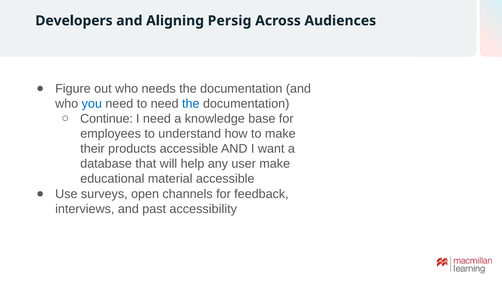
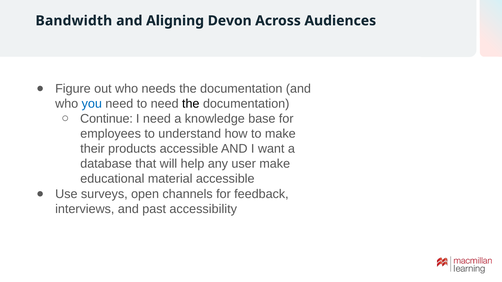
Developers: Developers -> Bandwidth
Persig: Persig -> Devon
the at (191, 104) colour: blue -> black
